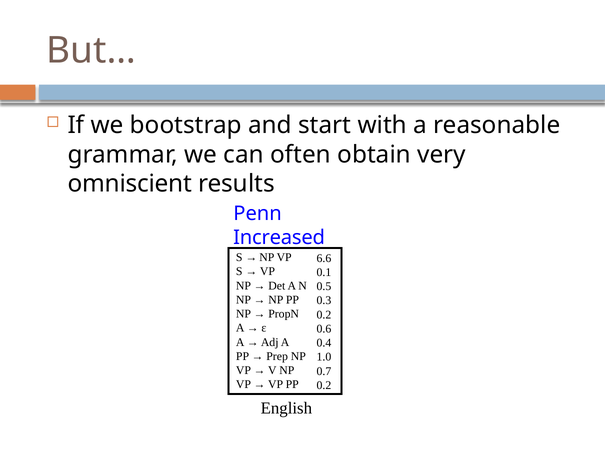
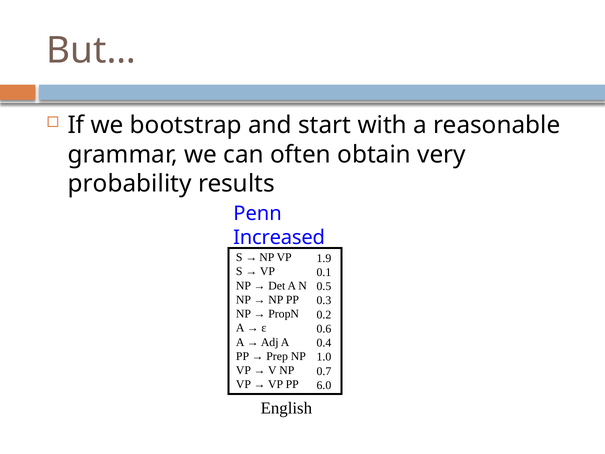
omniscient: omniscient -> probability
6.6: 6.6 -> 1.9
0.2 at (324, 385): 0.2 -> 6.0
